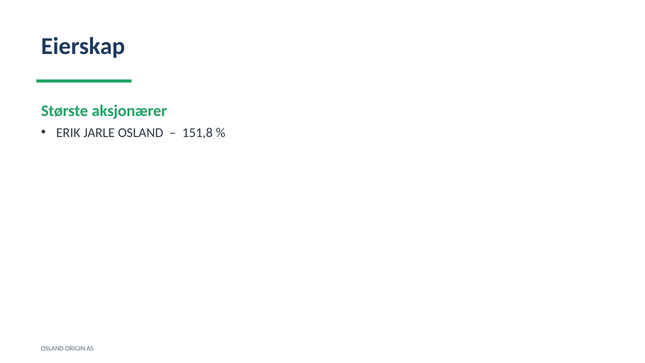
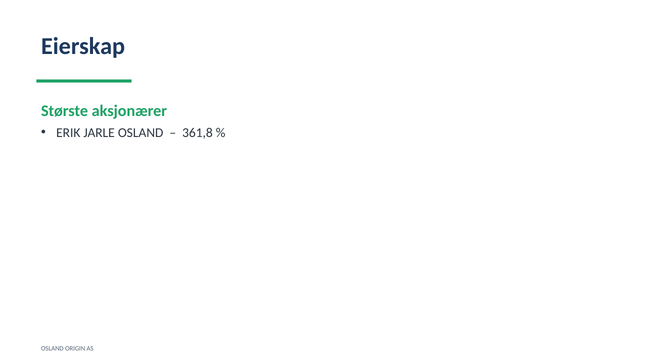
151,8: 151,8 -> 361,8
